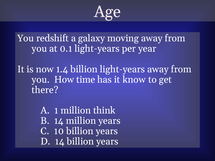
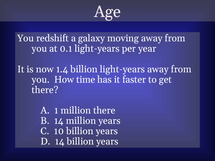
know: know -> faster
million think: think -> there
